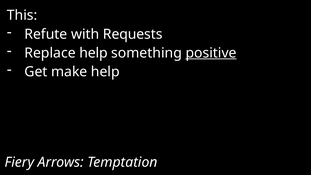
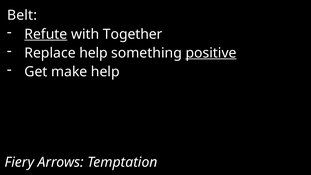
This: This -> Belt
Refute underline: none -> present
Requests: Requests -> Together
